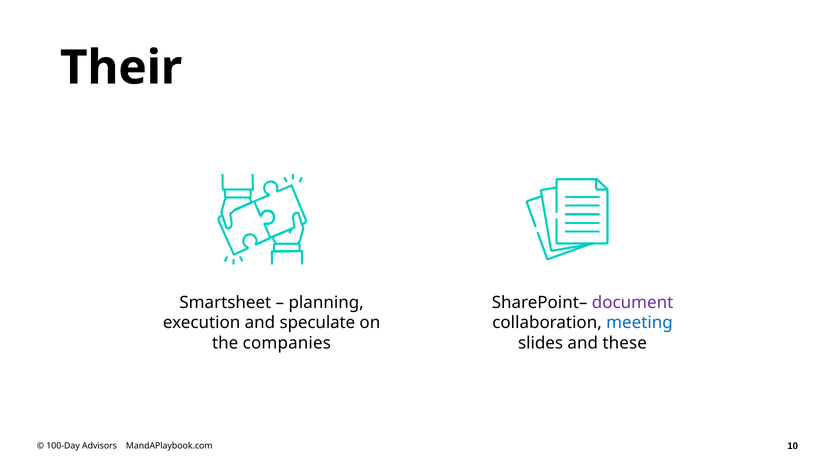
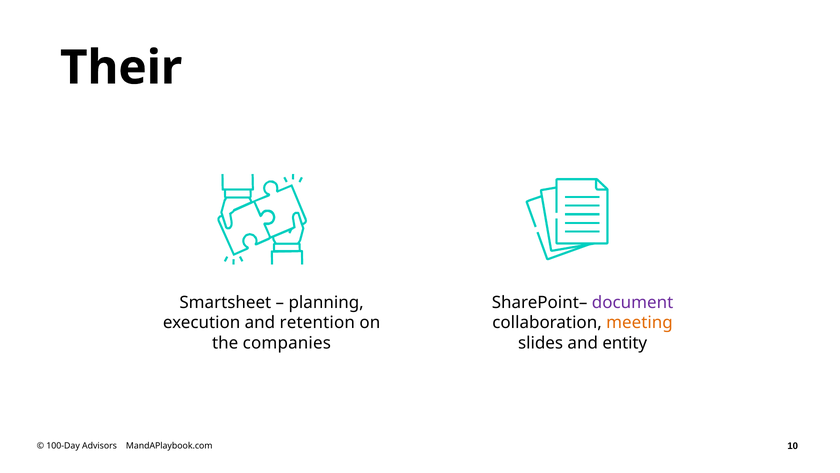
speculate: speculate -> retention
meeting colour: blue -> orange
these: these -> entity
